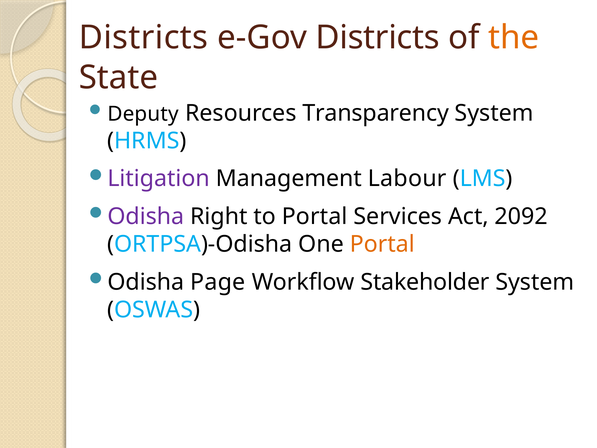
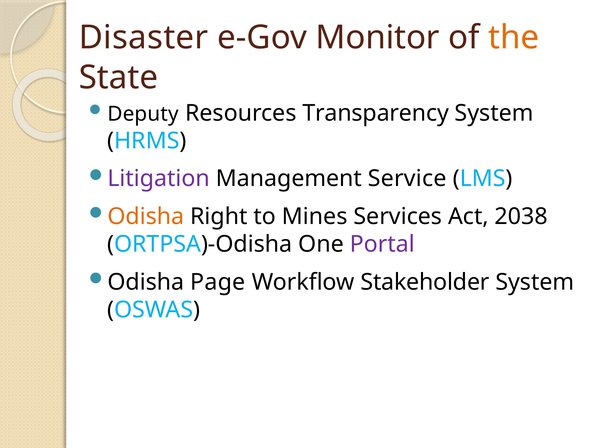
Districts at (144, 38): Districts -> Disaster
e-Gov Districts: Districts -> Monitor
Labour: Labour -> Service
Odisha at (146, 216) colour: purple -> orange
to Portal: Portal -> Mines
2092: 2092 -> 2038
Portal at (382, 244) colour: orange -> purple
